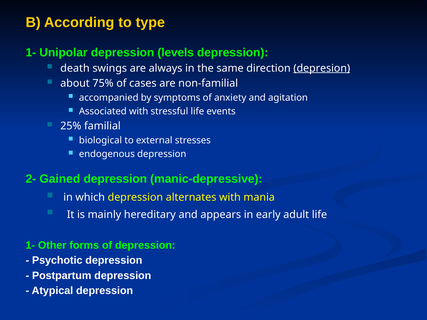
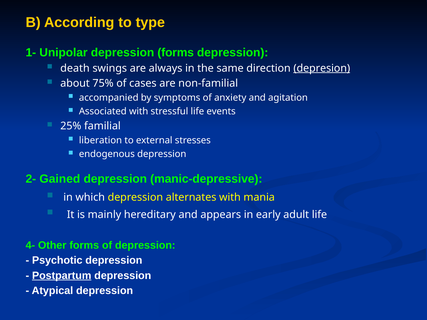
depression levels: levels -> forms
biological: biological -> liberation
1- at (30, 245): 1- -> 4-
Postpartum underline: none -> present
